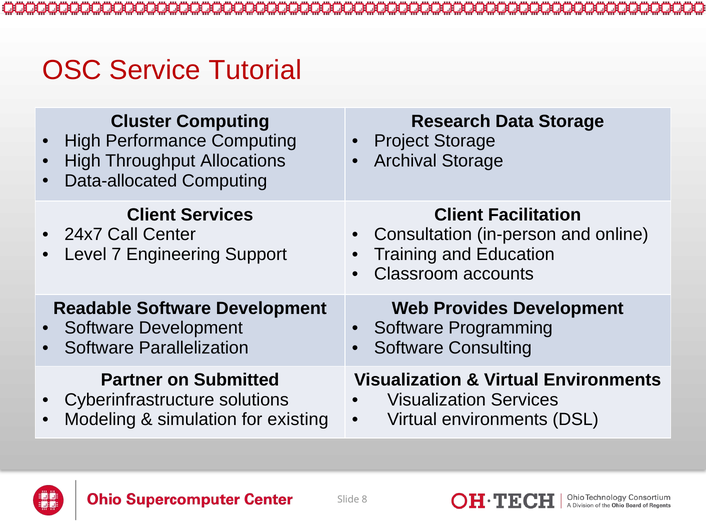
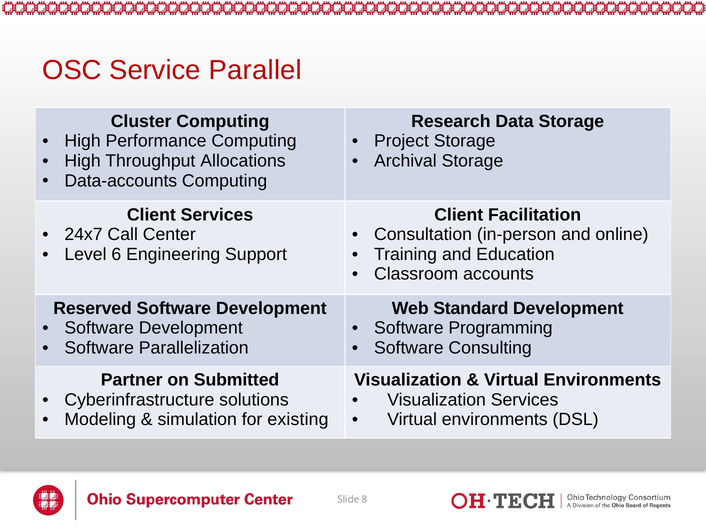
Tutorial: Tutorial -> Parallel
Data-allocated: Data-allocated -> Data-accounts
7: 7 -> 6
Readable: Readable -> Reserved
Provides: Provides -> Standard
